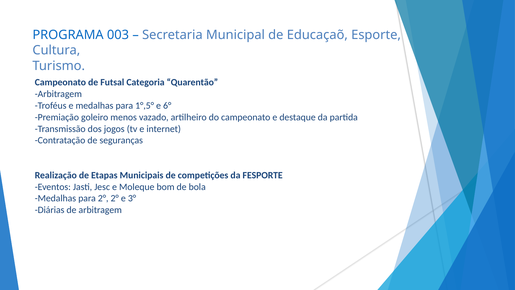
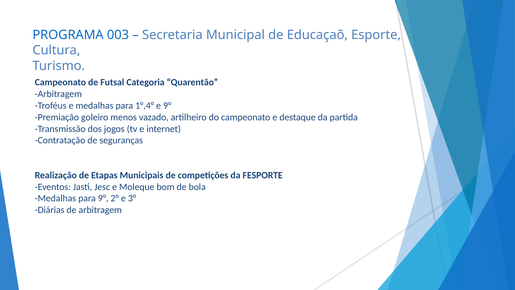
1°,5°: 1°,5° -> 1°,4°
e 6°: 6° -> 9°
para 2°: 2° -> 9°
